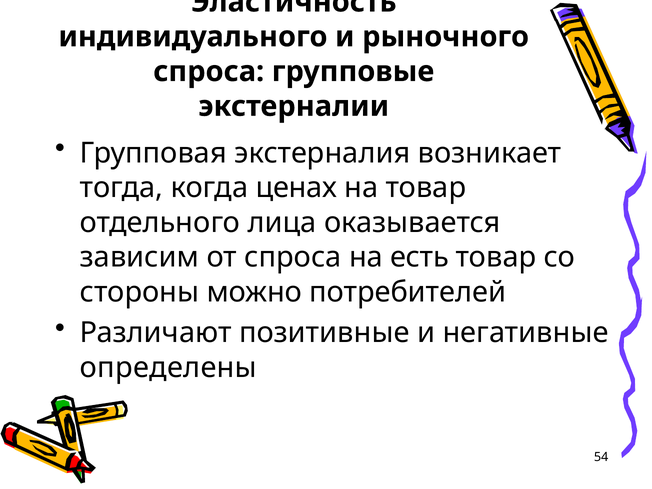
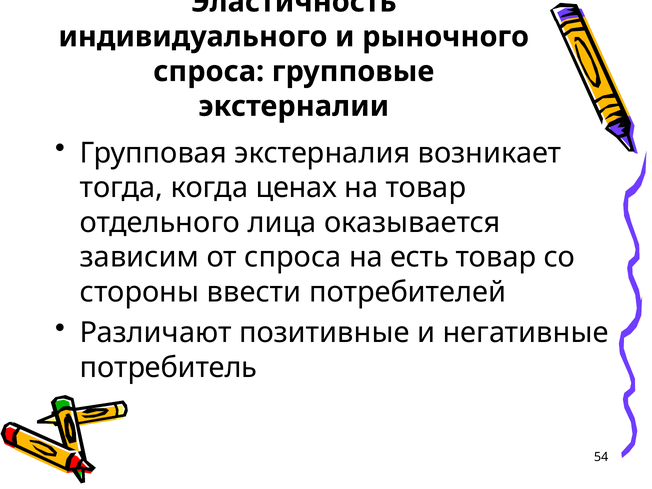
можно: можно -> ввести
определены: определены -> потребитель
